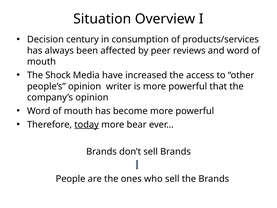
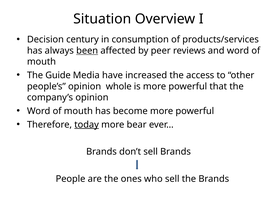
been underline: none -> present
Shock: Shock -> Guide
writer: writer -> whole
